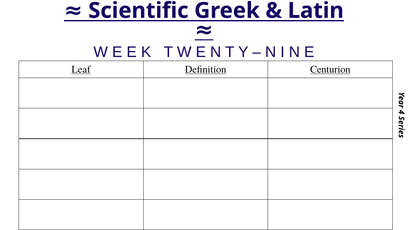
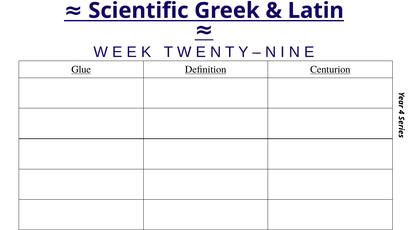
Leaf: Leaf -> Glue
